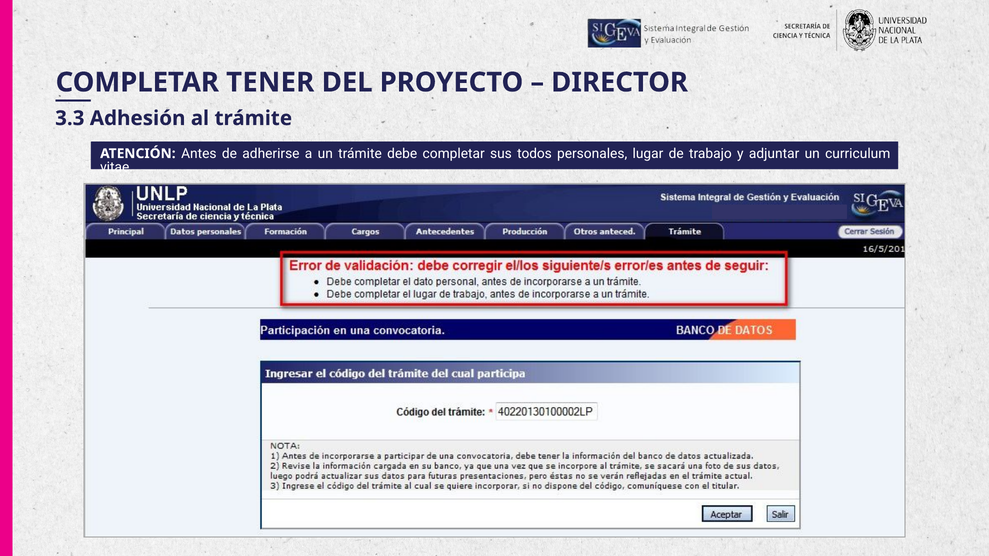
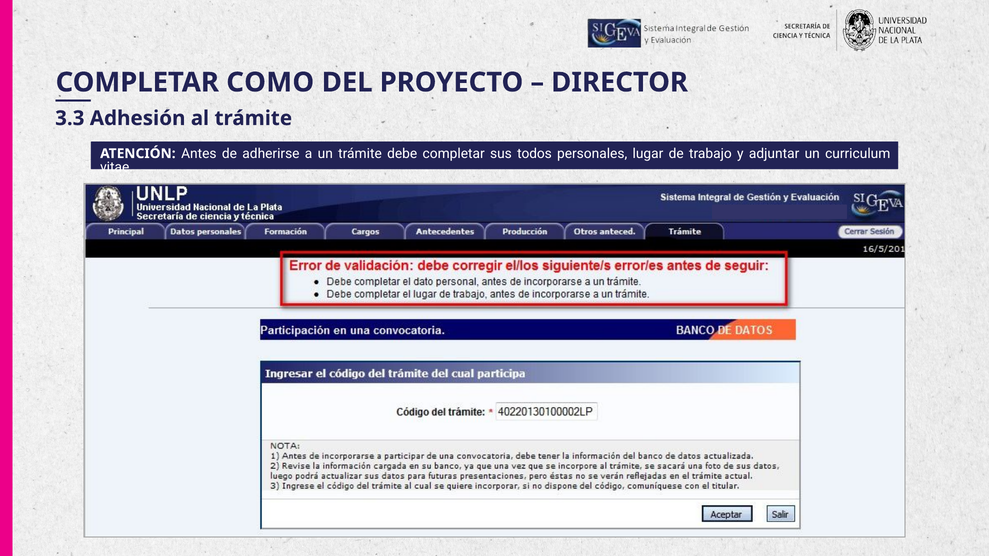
TENER: TENER -> COMO
